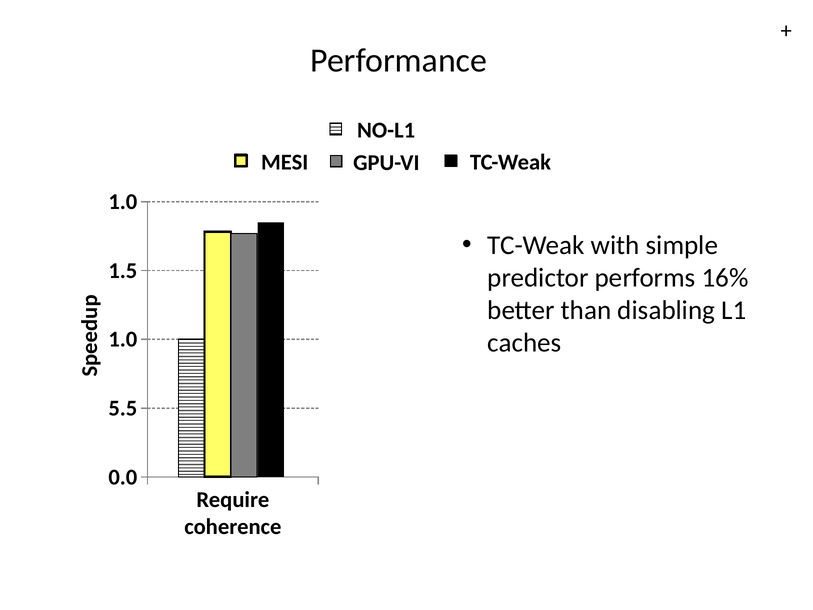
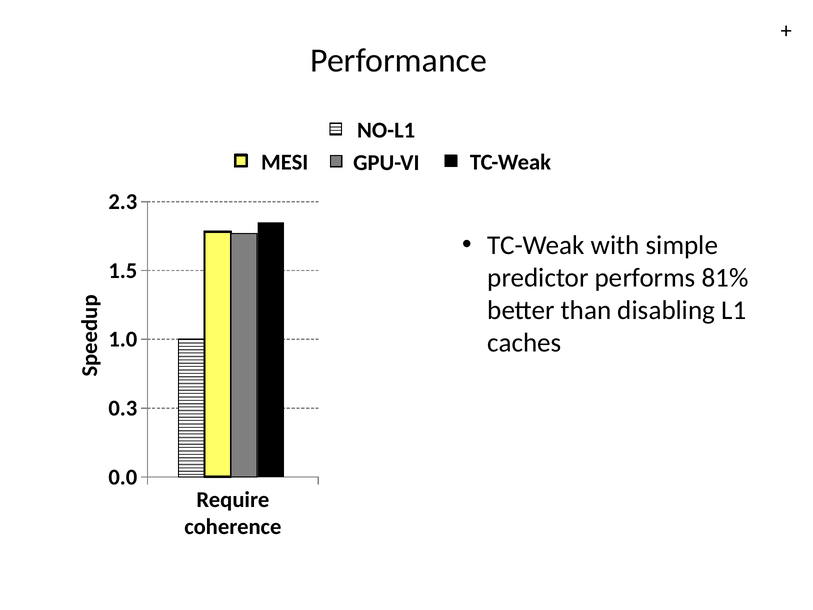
1.0 at (123, 202): 1.0 -> 2.3
16%: 16% -> 81%
5.5: 5.5 -> 0.3
